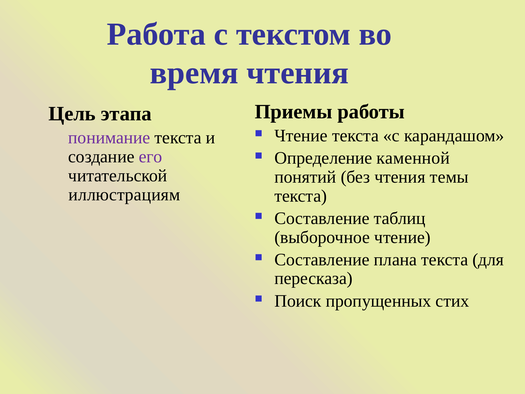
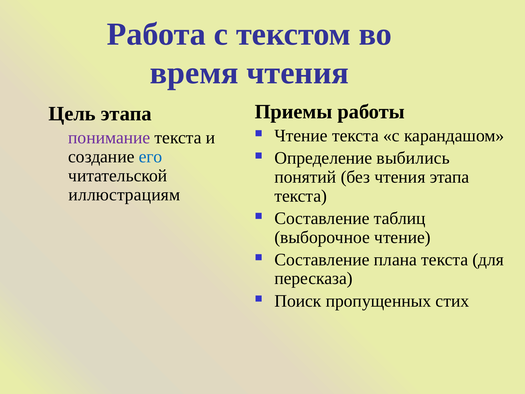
его colour: purple -> blue
каменной: каменной -> выбились
чтения темы: темы -> этапа
